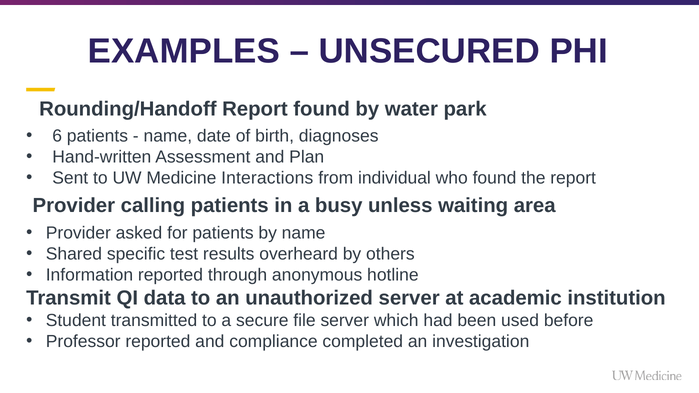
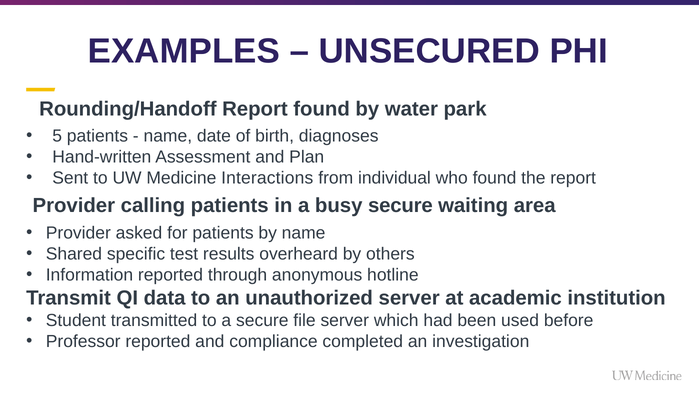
6: 6 -> 5
busy unless: unless -> secure
